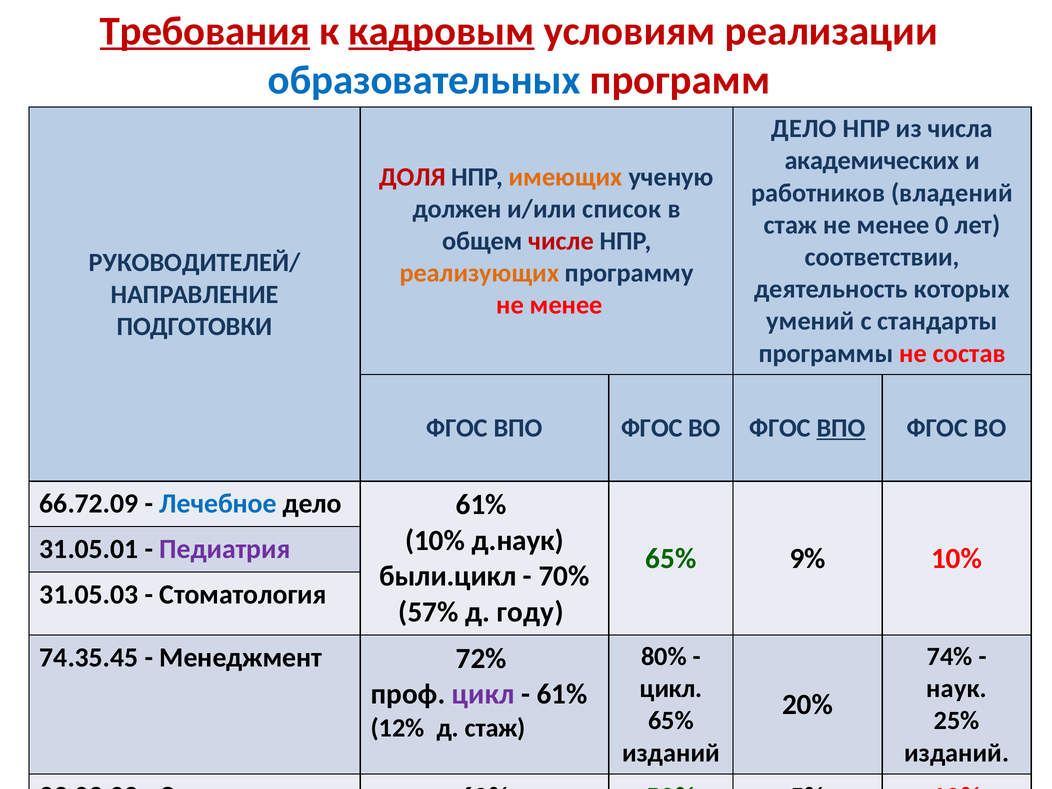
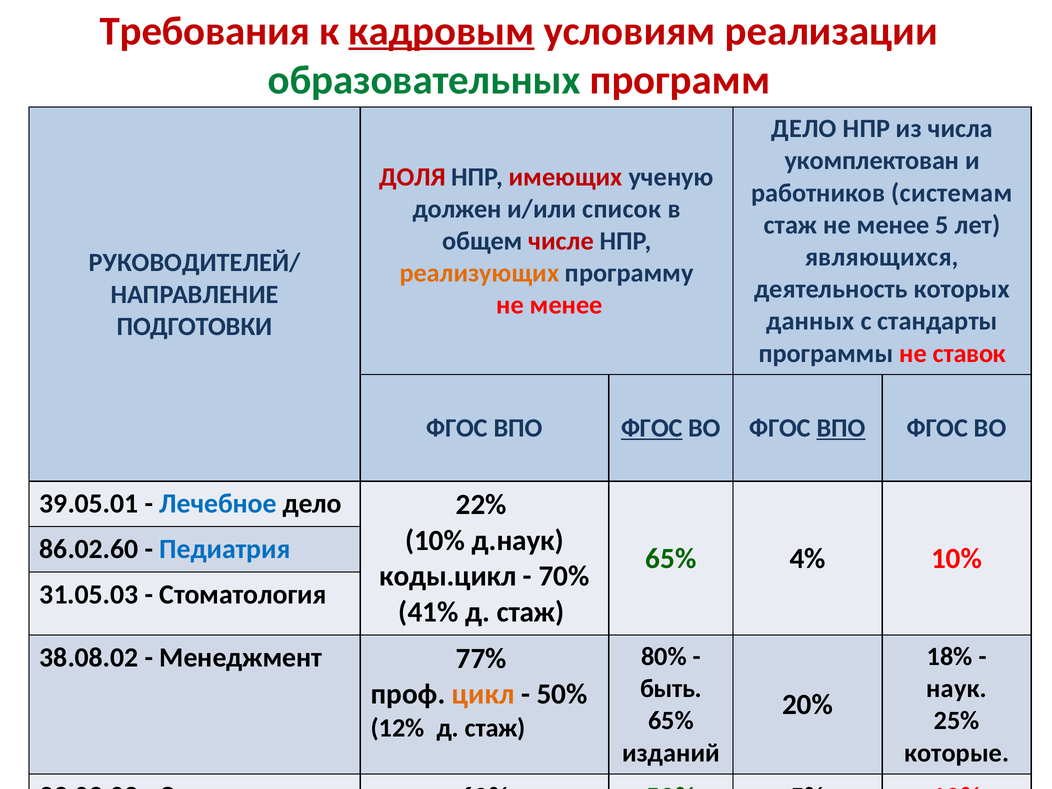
Требования underline: present -> none
образовательных colour: blue -> green
академических: академических -> укомплектован
имеющих colour: orange -> red
владений: владений -> системам
0: 0 -> 5
соответствии: соответствии -> являющихся
умений: умений -> данных
состав: состав -> ставок
ФГОС at (652, 428) underline: none -> present
66.72.09: 66.72.09 -> 39.05.01
дело 61%: 61% -> 22%
31.05.01: 31.05.01 -> 86.02.60
Педиатрия colour: purple -> blue
9%: 9% -> 4%
были.цикл: были.цикл -> коды.цикл
57%: 57% -> 41%
году at (530, 612): году -> стаж
74%: 74% -> 18%
74.35.45: 74.35.45 -> 38.08.02
72%: 72% -> 77%
цикл at (671, 689): цикл -> быть
цикл at (483, 694) colour: purple -> orange
61% at (562, 694): 61% -> 50%
изданий at (957, 753): изданий -> которые
